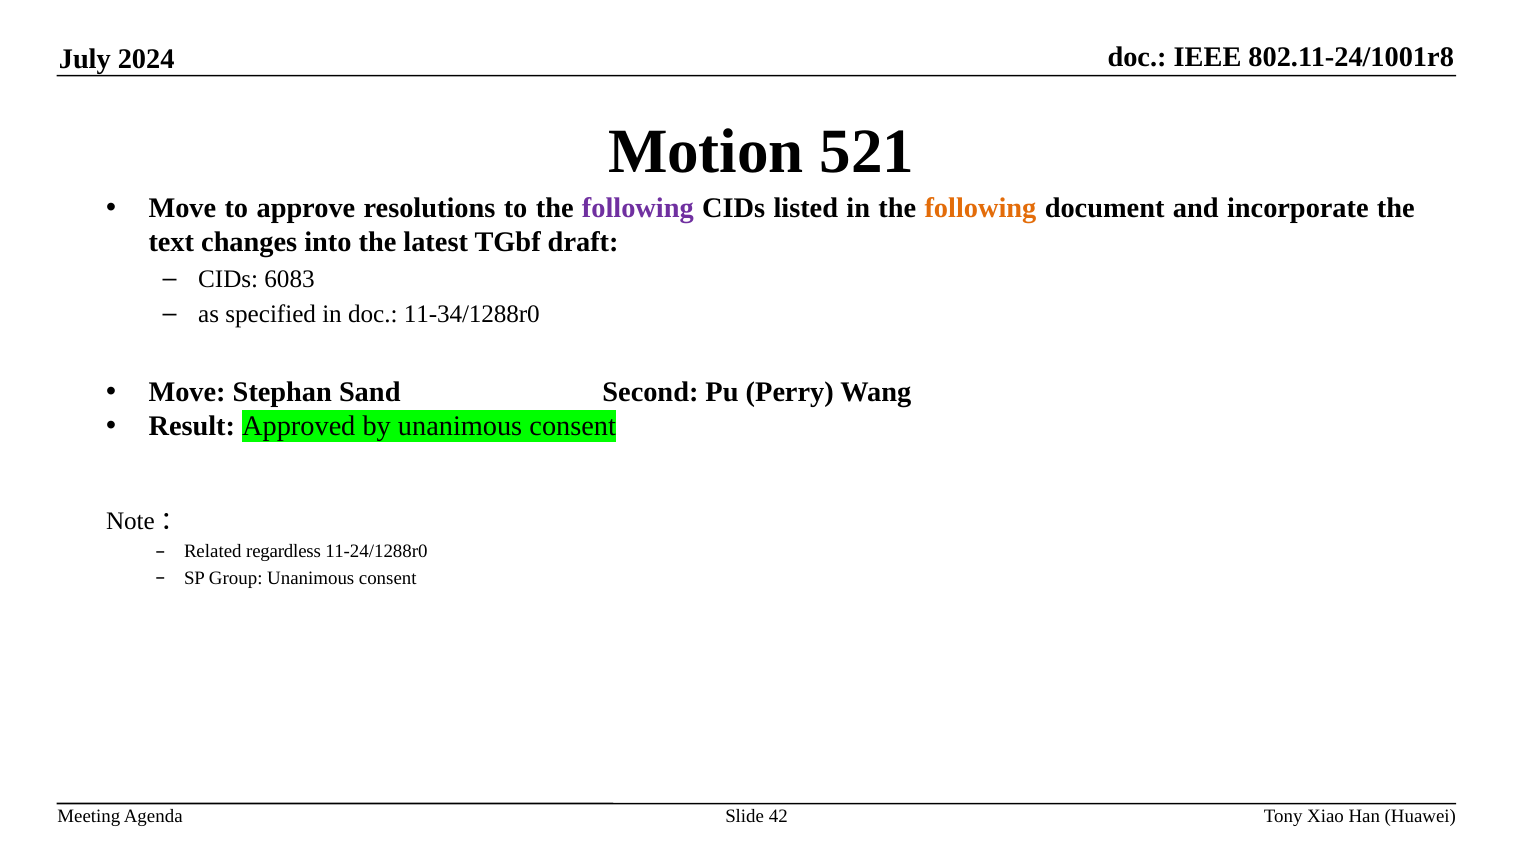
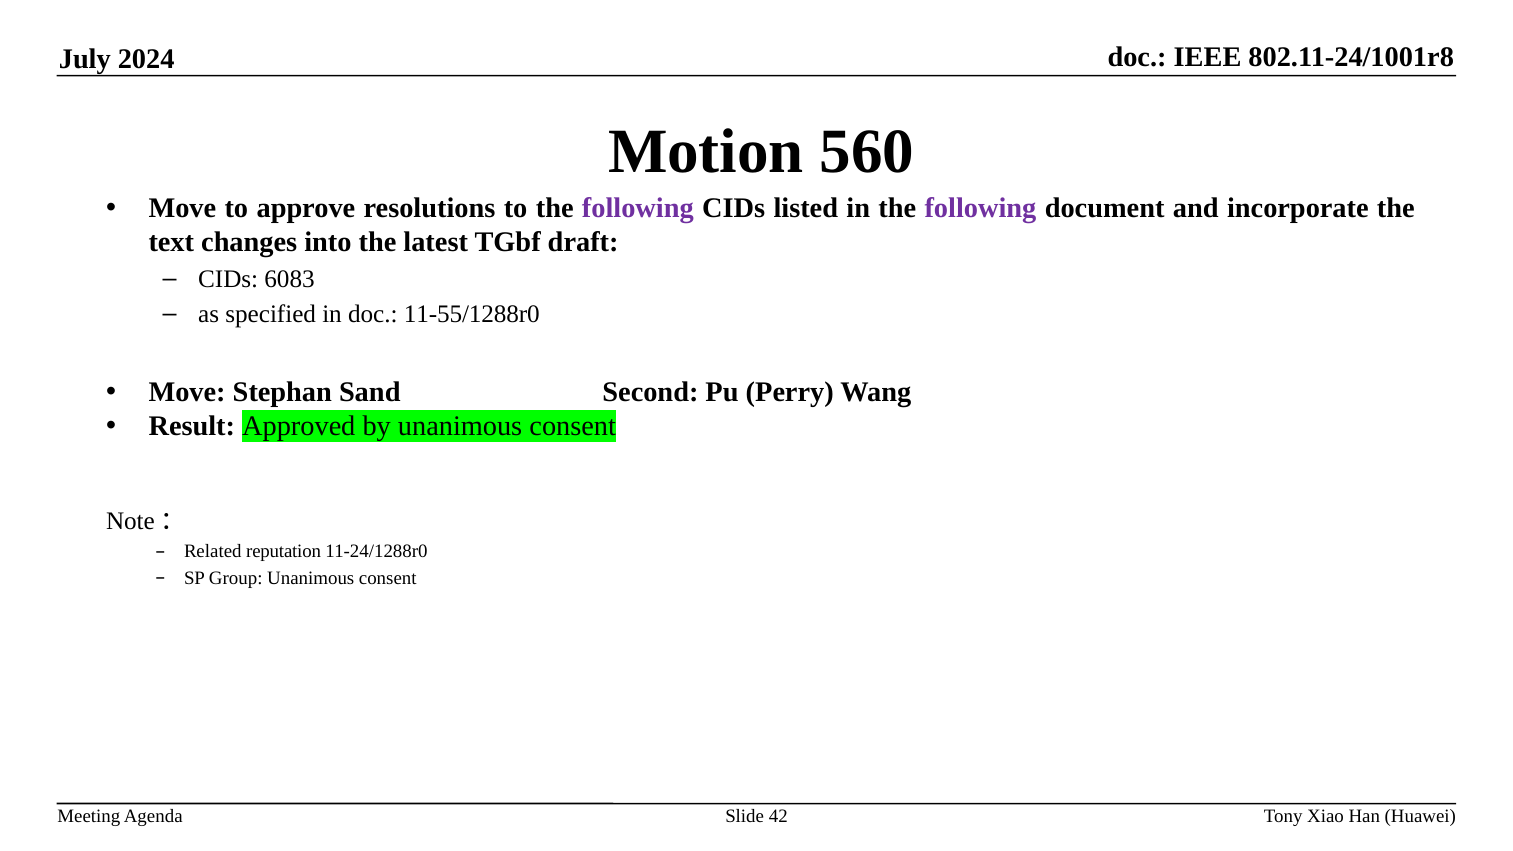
521: 521 -> 560
following at (980, 208) colour: orange -> purple
11-34/1288r0: 11-34/1288r0 -> 11-55/1288r0
regardless: regardless -> reputation
